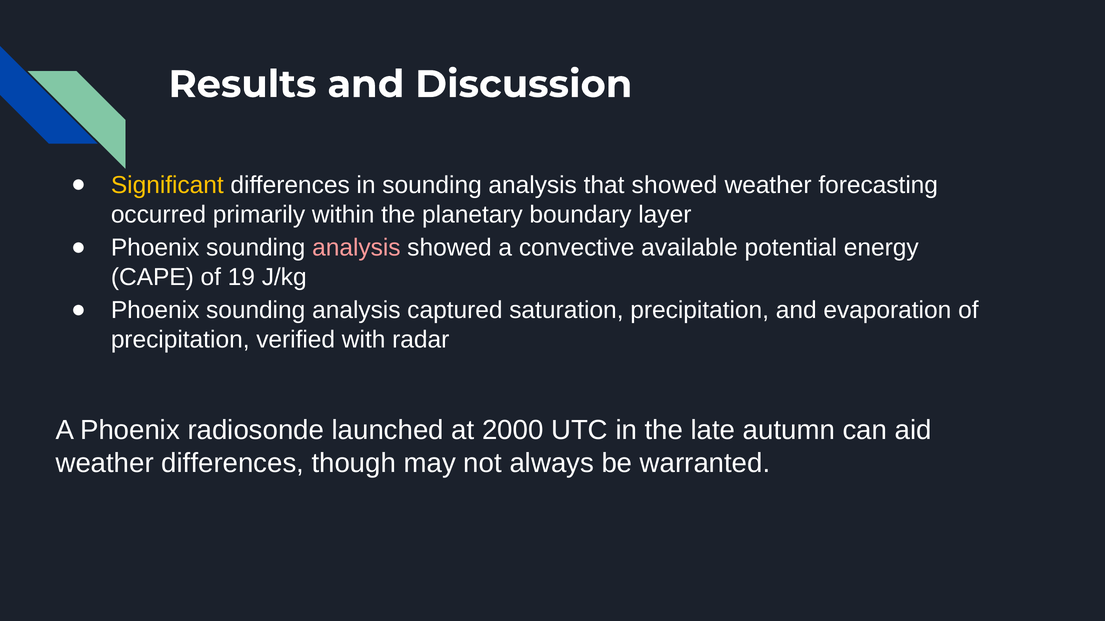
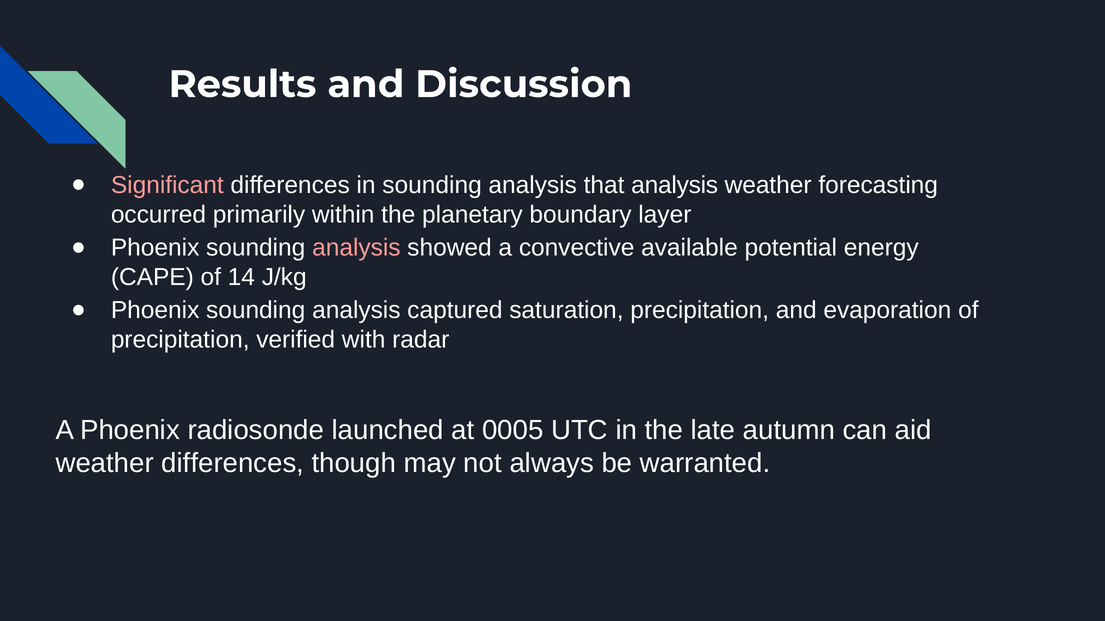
Significant colour: yellow -> pink
that showed: showed -> analysis
19: 19 -> 14
2000: 2000 -> 0005
